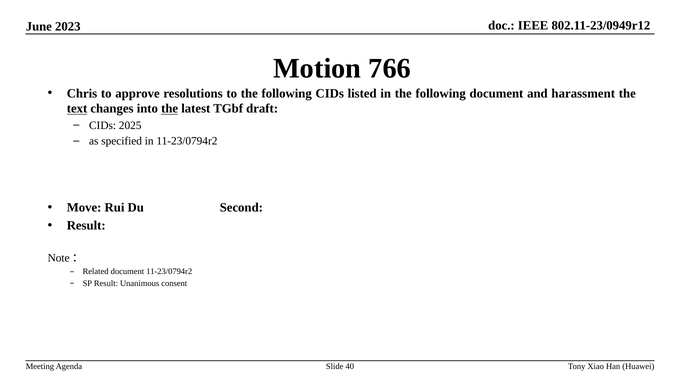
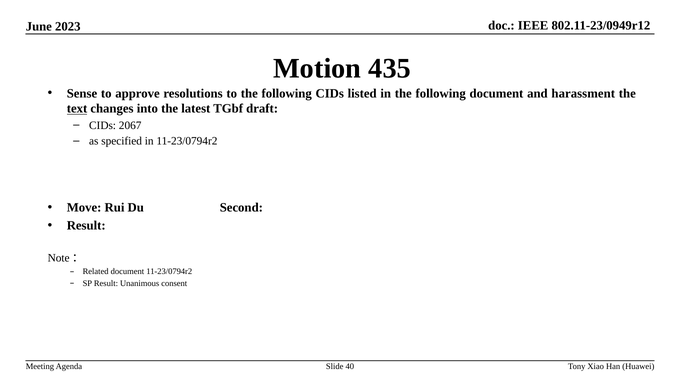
766: 766 -> 435
Chris: Chris -> Sense
the at (170, 109) underline: present -> none
2025: 2025 -> 2067
